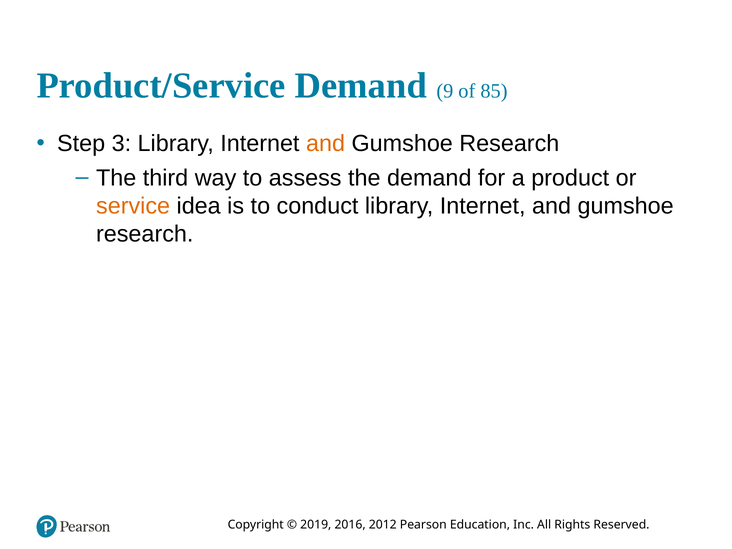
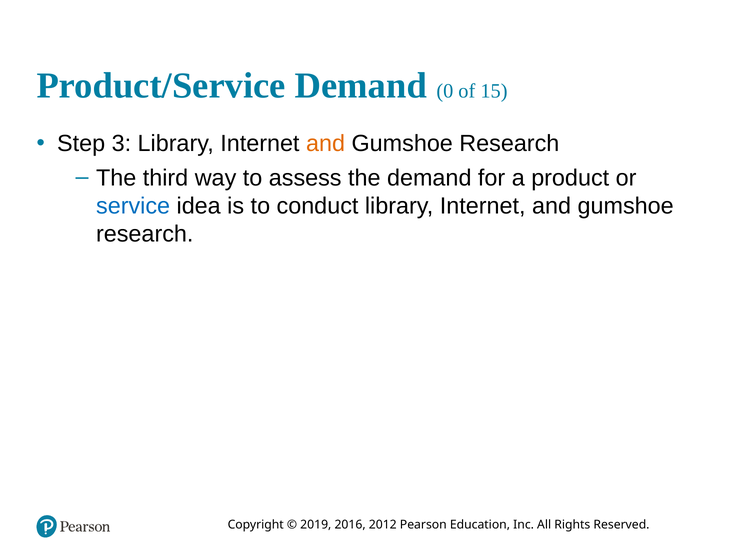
9: 9 -> 0
85: 85 -> 15
service colour: orange -> blue
